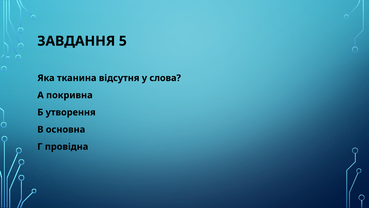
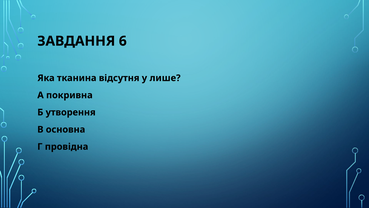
5: 5 -> 6
слова: слова -> лише
